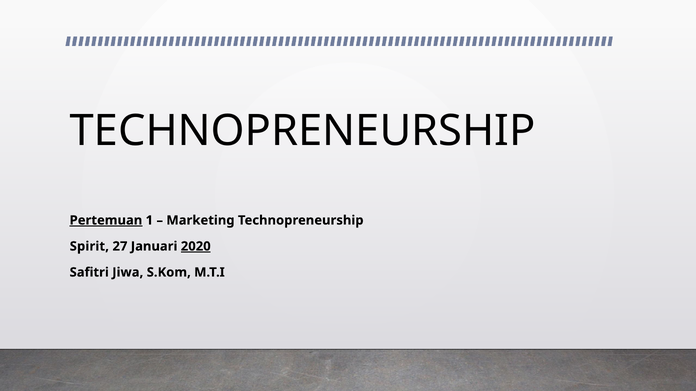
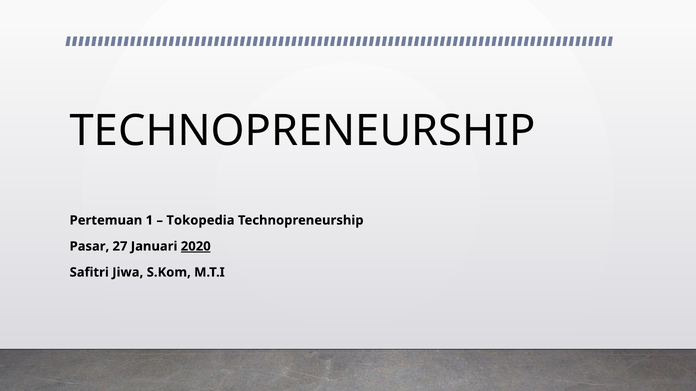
Pertemuan underline: present -> none
Marketing: Marketing -> Tokopedia
Spirit: Spirit -> Pasar
